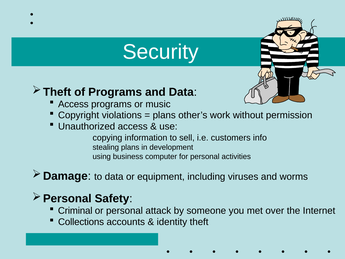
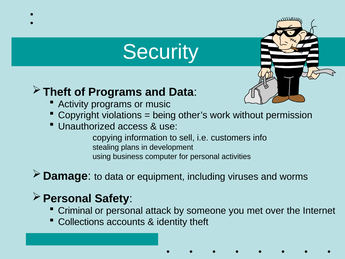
Access at (73, 104): Access -> Activity
plans at (164, 115): plans -> being
